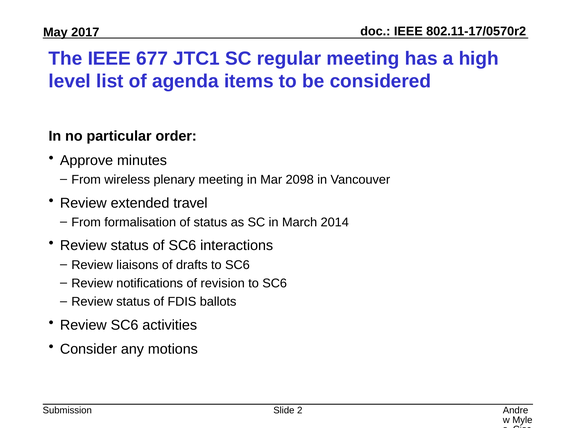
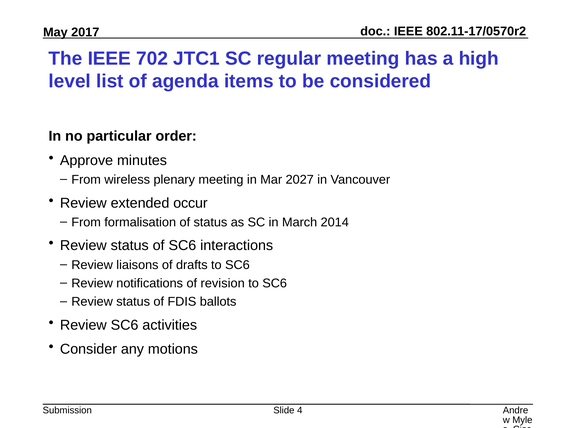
677: 677 -> 702
2098: 2098 -> 2027
travel: travel -> occur
2: 2 -> 4
